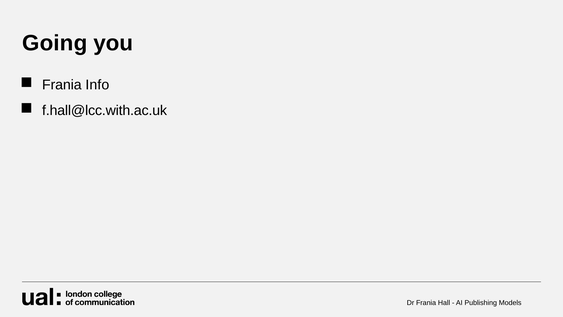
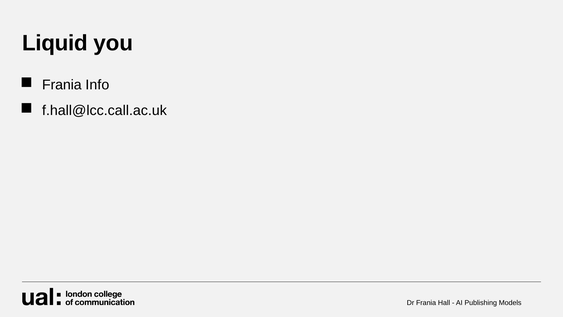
Going: Going -> Liquid
f.hall@lcc.with.ac.uk: f.hall@lcc.with.ac.uk -> f.hall@lcc.call.ac.uk
